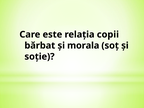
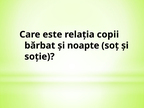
morala: morala -> noapte
